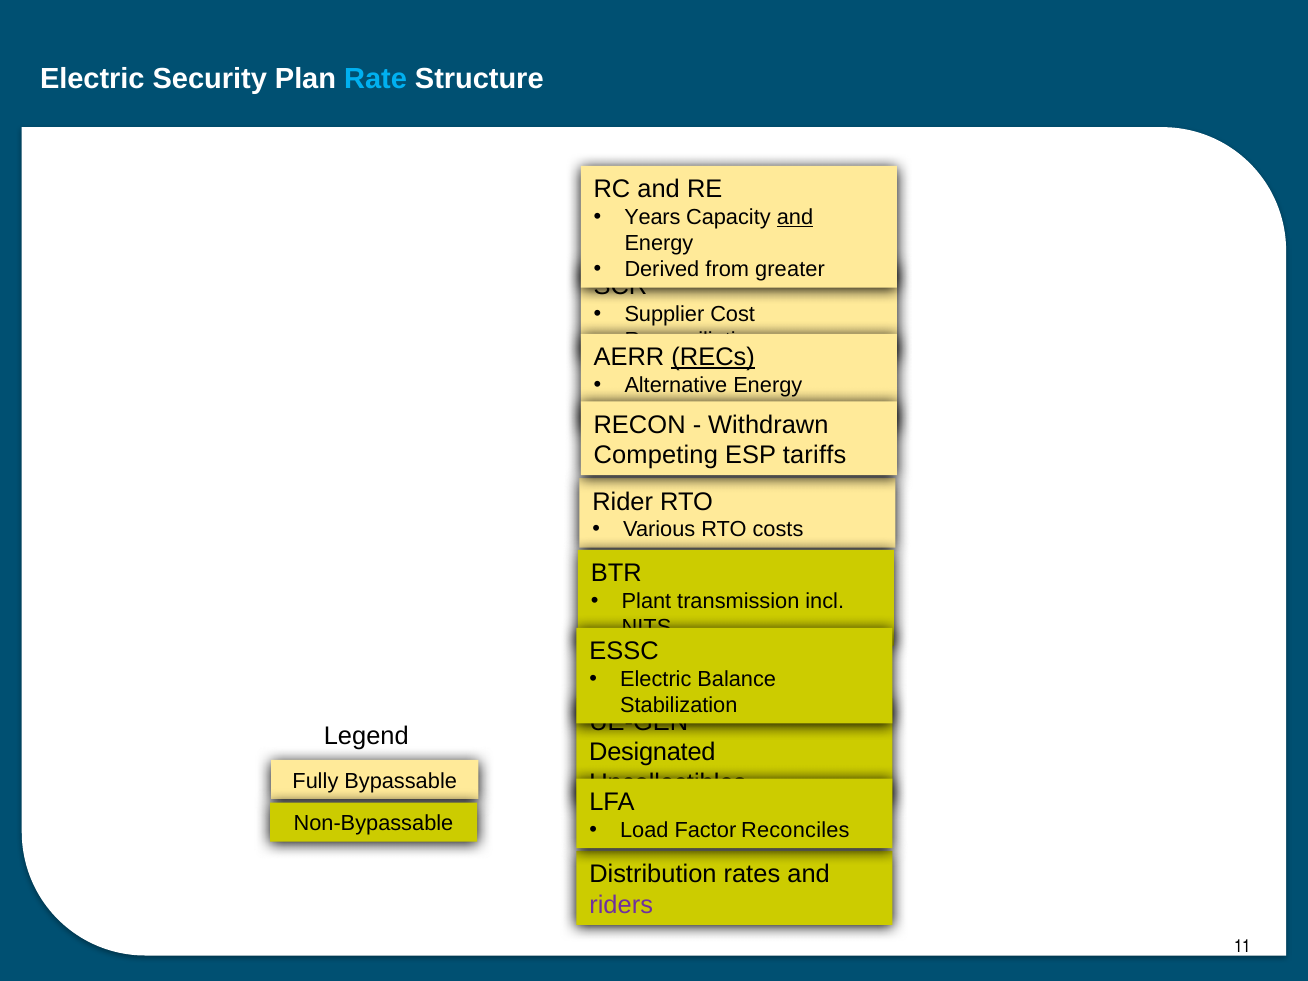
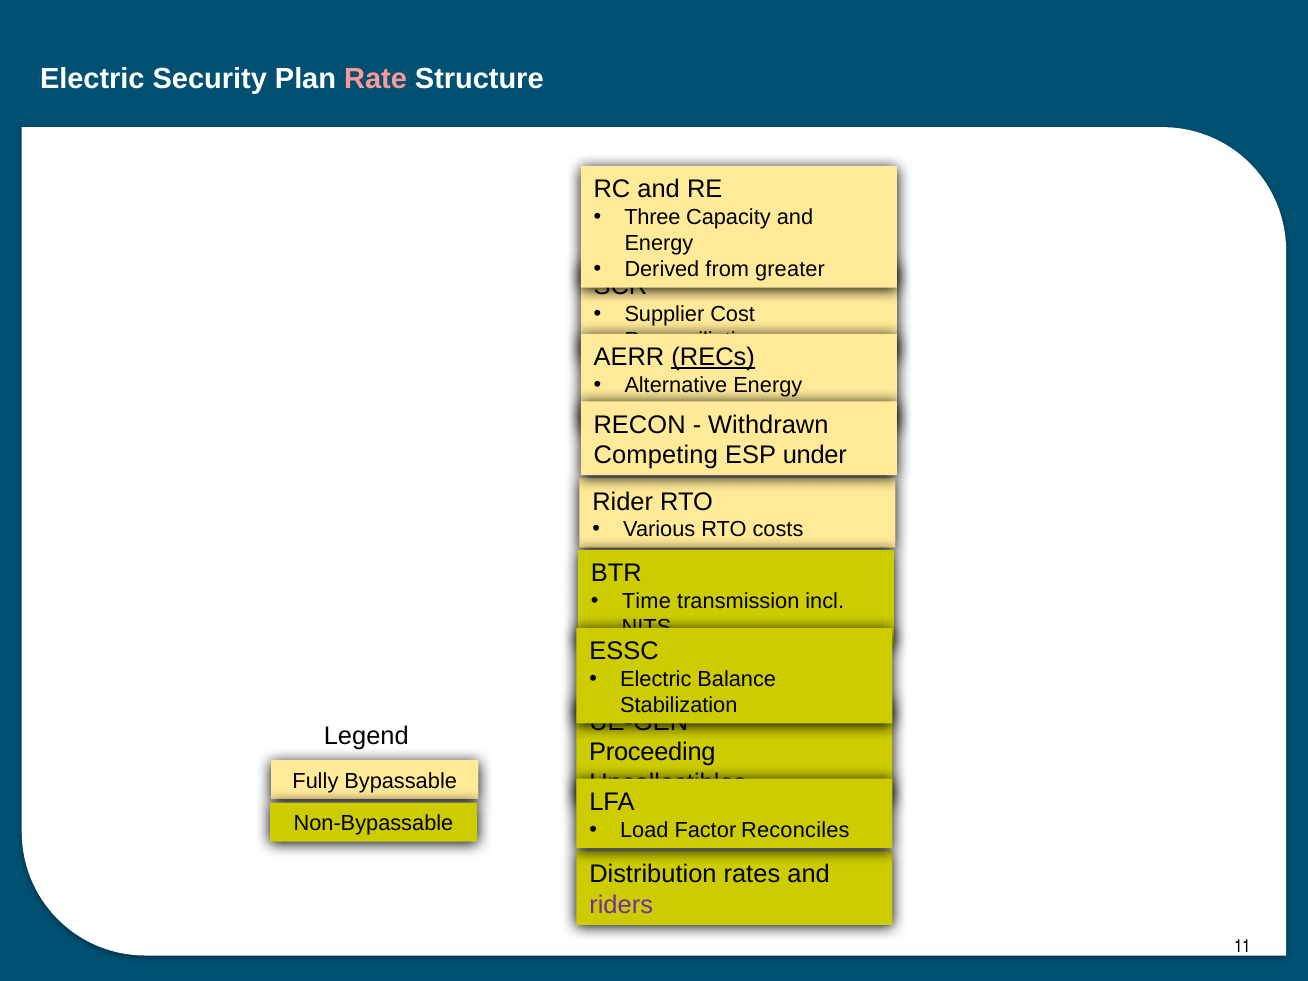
Rate colour: light blue -> pink
Years: Years -> Three
and at (795, 217) underline: present -> none
tariffs: tariffs -> under
Plant: Plant -> Time
Designated: Designated -> Proceeding
